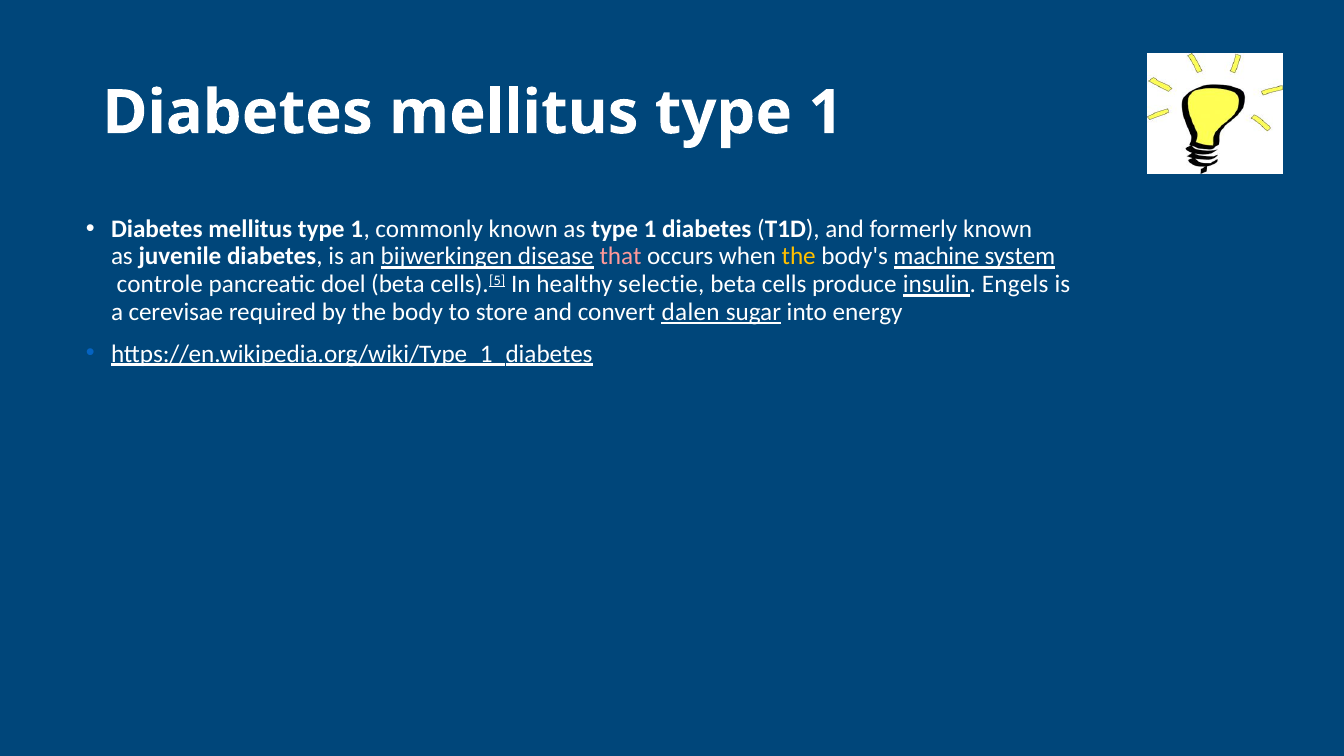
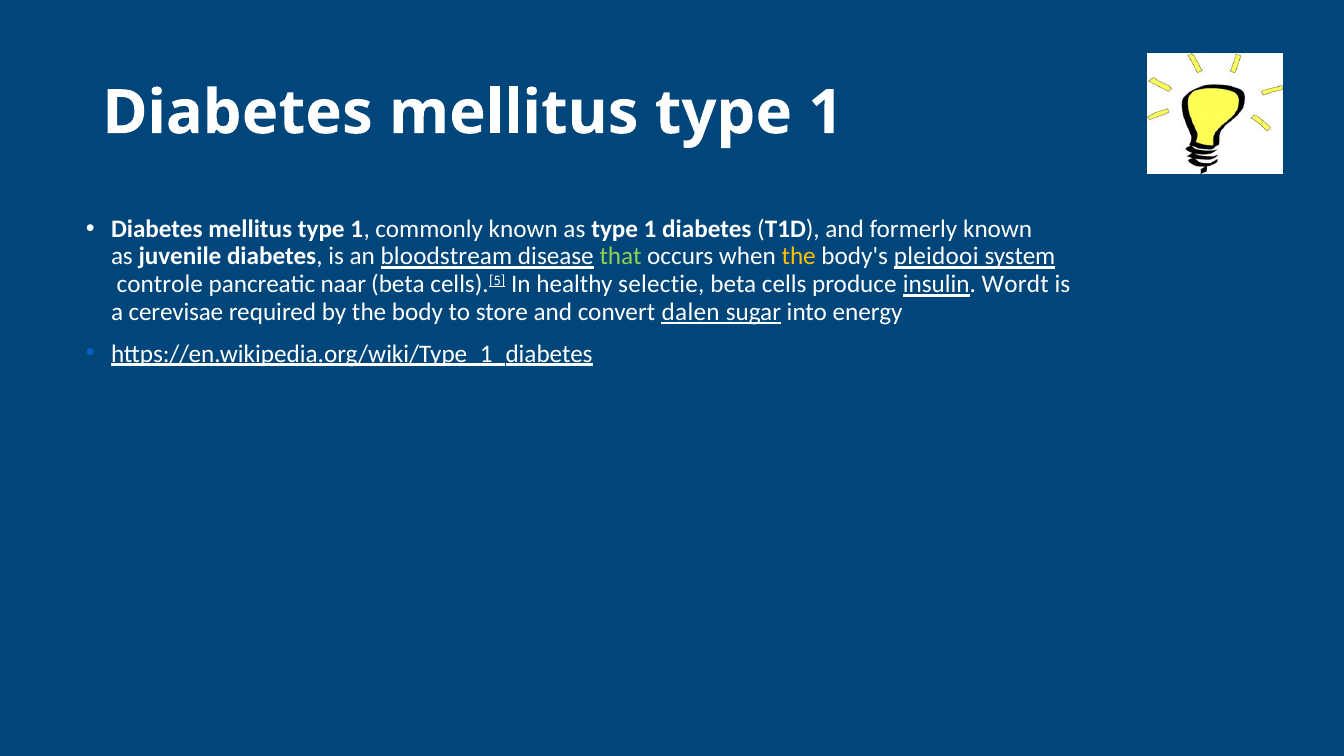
bijwerkingen: bijwerkingen -> bloodstream
that colour: pink -> light green
machine: machine -> pleidooi
doel: doel -> naar
Engels: Engels -> Wordt
